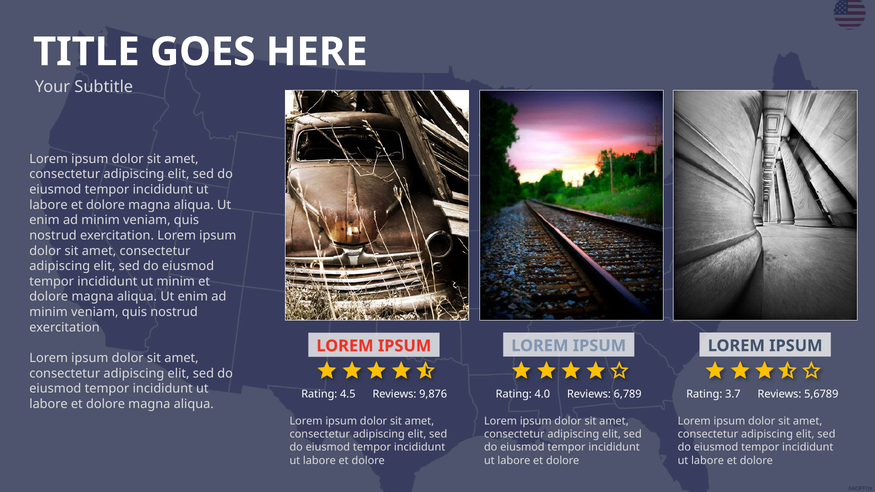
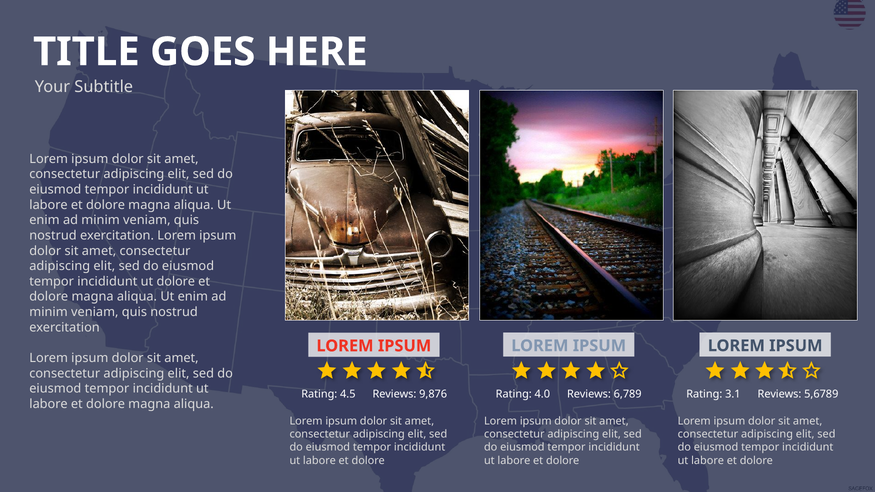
ut minim: minim -> dolore
3.7: 3.7 -> 3.1
